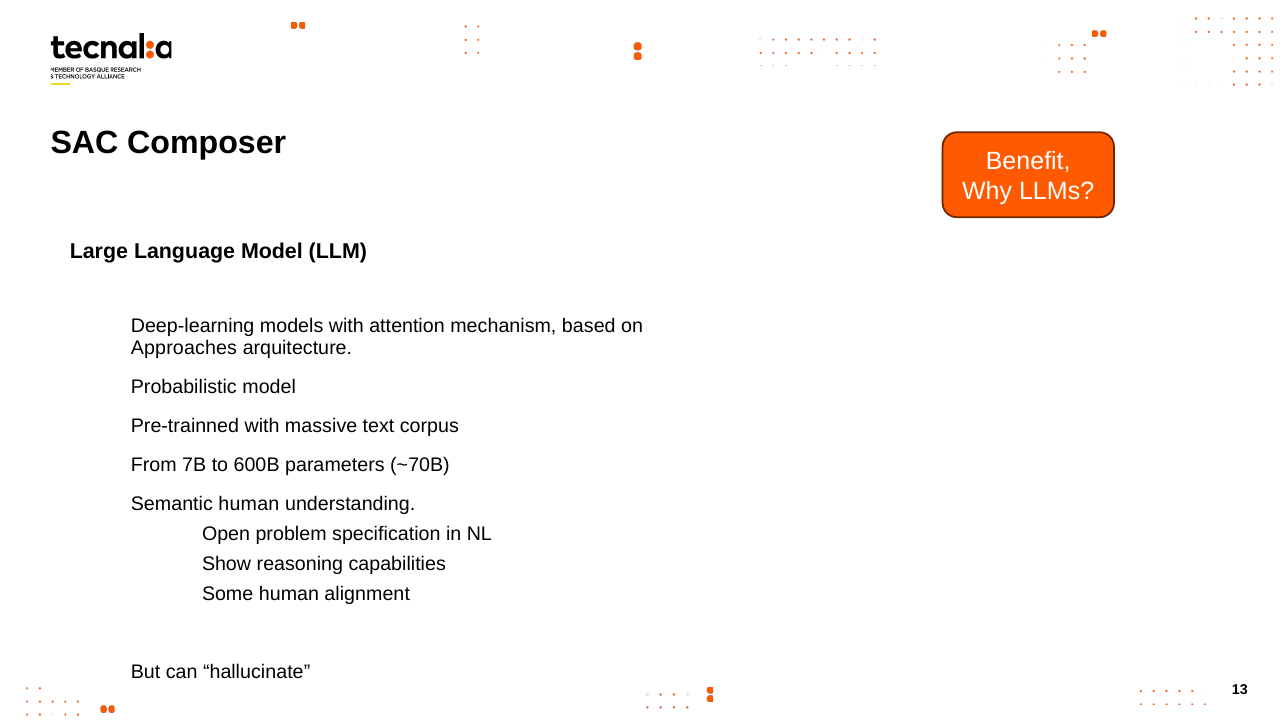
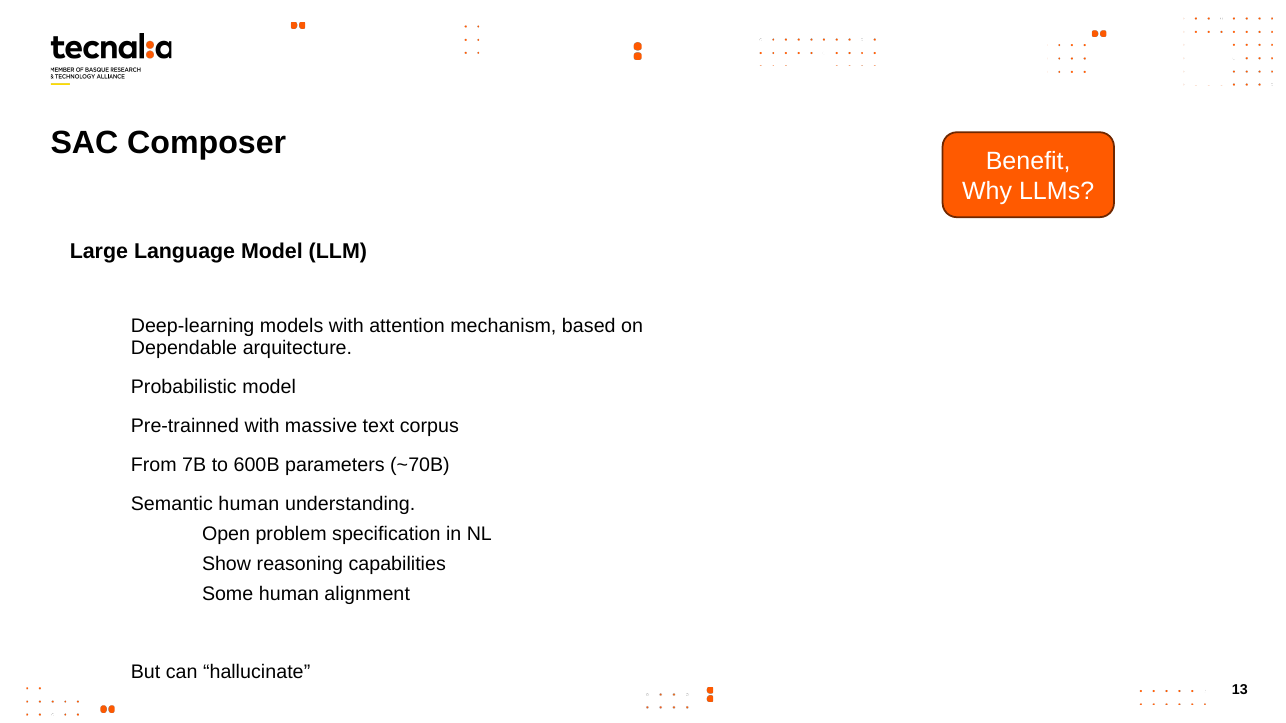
Approaches: Approaches -> Dependable
